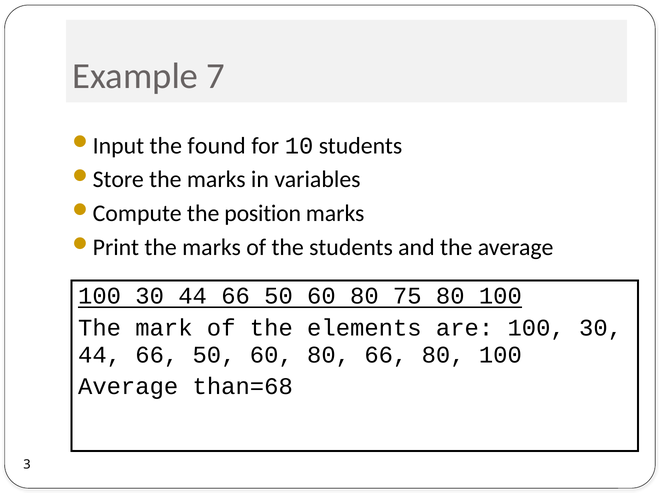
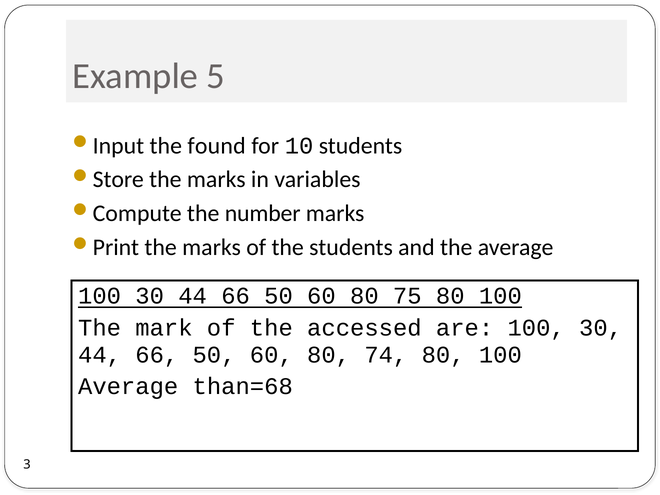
7: 7 -> 5
position: position -> number
elements: elements -> accessed
80 66: 66 -> 74
